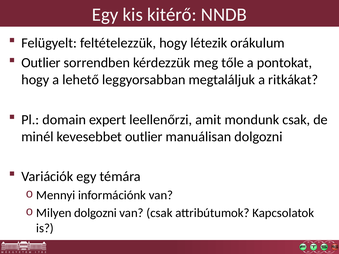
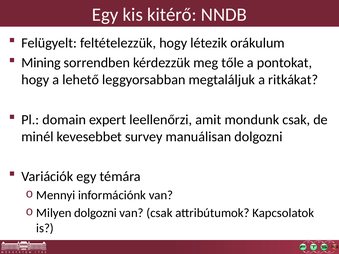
Outlier at (41, 63): Outlier -> Mining
kevesebbet outlier: outlier -> survey
